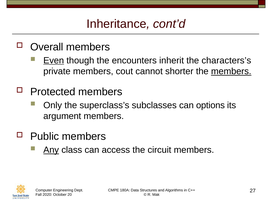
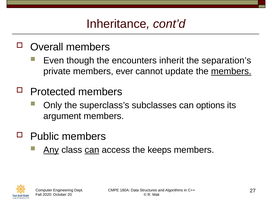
Even underline: present -> none
characters’s: characters’s -> separation’s
cout: cout -> ever
shorter: shorter -> update
can at (92, 150) underline: none -> present
circuit: circuit -> keeps
